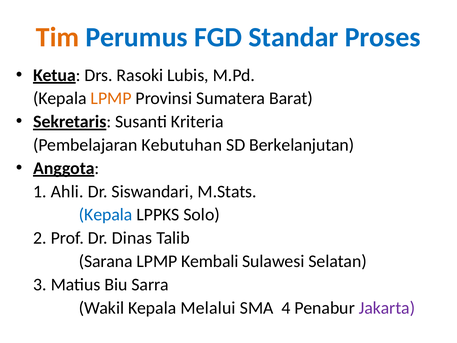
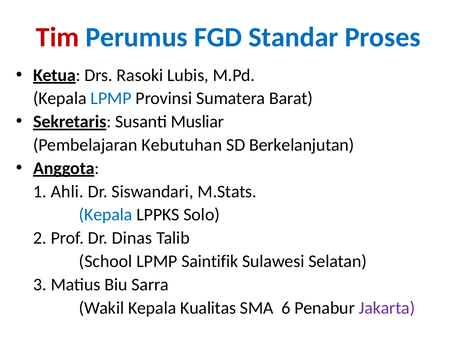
Tim colour: orange -> red
LPMP at (111, 98) colour: orange -> blue
Kriteria: Kriteria -> Musliar
Sarana: Sarana -> School
Kembali: Kembali -> Saintifik
Melalui: Melalui -> Kualitas
4: 4 -> 6
